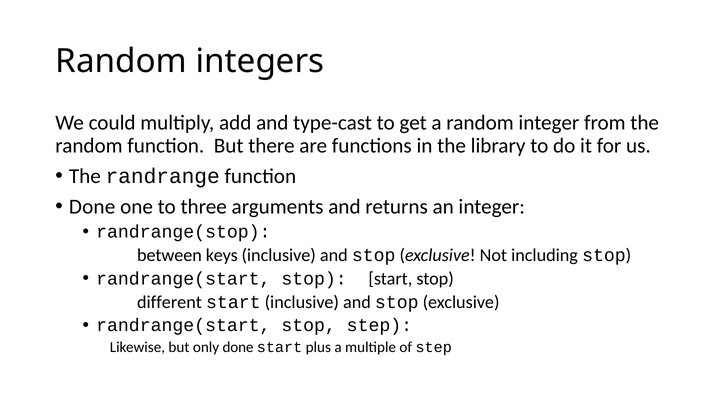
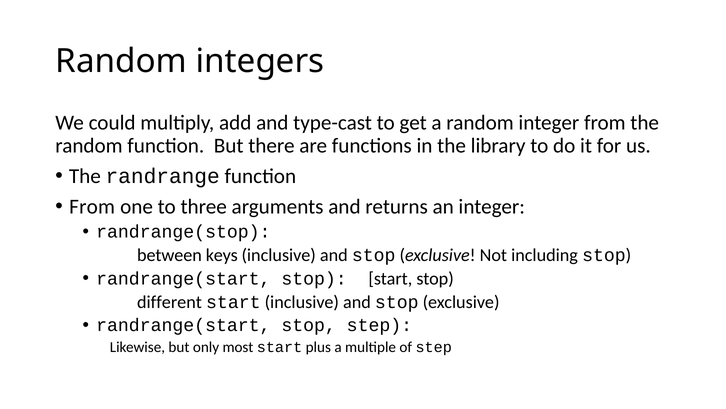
Done at (92, 206): Done -> From
only done: done -> most
